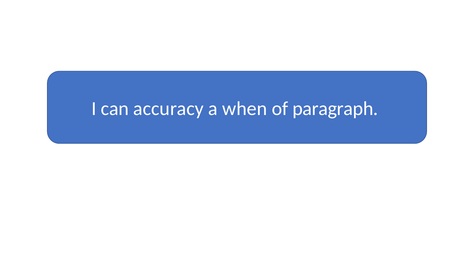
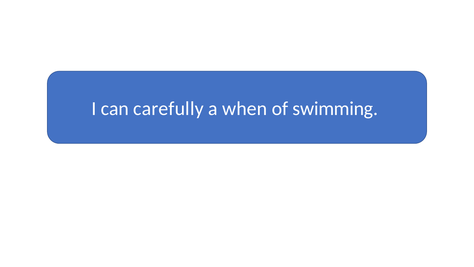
accuracy: accuracy -> carefully
paragraph: paragraph -> swimming
